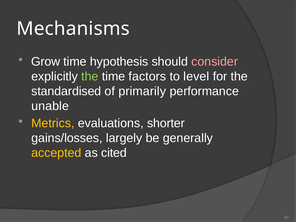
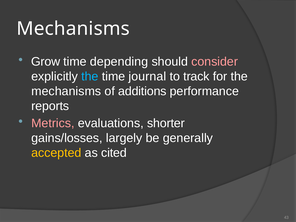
hypothesis: hypothesis -> depending
the at (90, 76) colour: light green -> light blue
factors: factors -> journal
level: level -> track
standardised at (66, 91): standardised -> mechanisms
primarily: primarily -> additions
unable: unable -> reports
Metrics colour: yellow -> pink
